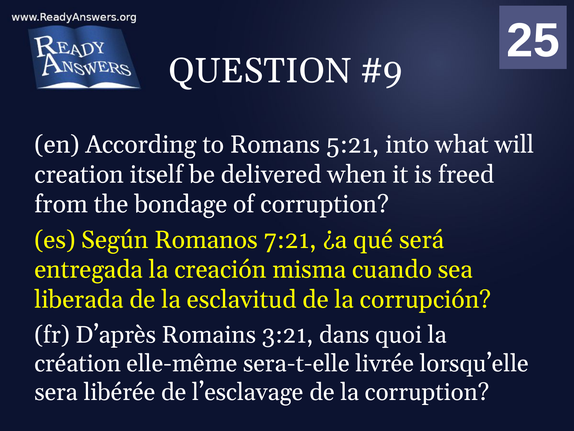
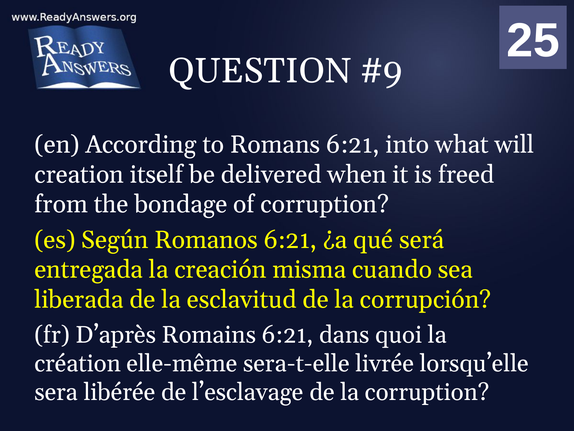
Romans 5:21: 5:21 -> 6:21
Romanos 7:21: 7:21 -> 6:21
Romains 3:21: 3:21 -> 6:21
